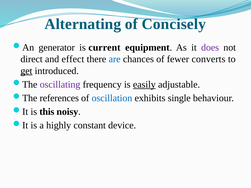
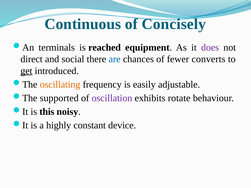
Alternating: Alternating -> Continuous
generator: generator -> terminals
current: current -> reached
effect: effect -> social
oscillating colour: purple -> orange
easily underline: present -> none
references: references -> supported
oscillation colour: blue -> purple
single: single -> rotate
